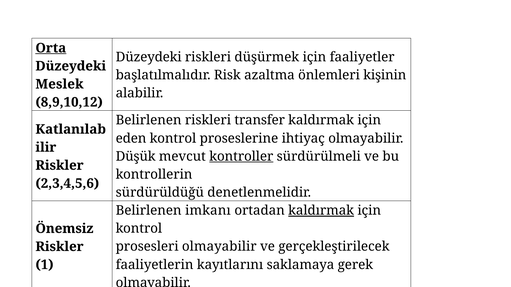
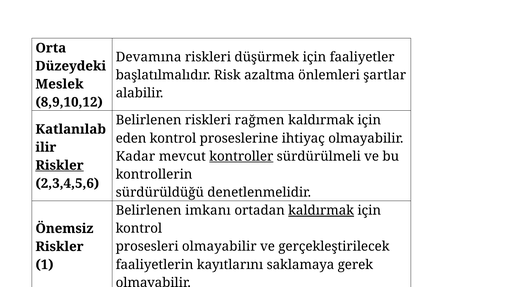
Orta underline: present -> none
Düzeydeki at (149, 57): Düzeydeki -> Devamına
kişinin: kişinin -> şartlar
transfer: transfer -> rağmen
Düşük: Düşük -> Kadar
Riskler at (60, 166) underline: none -> present
